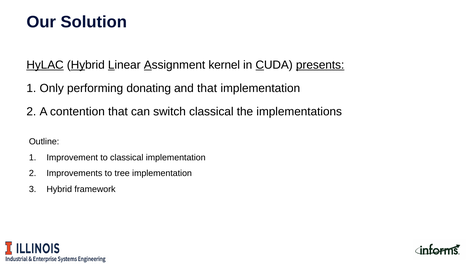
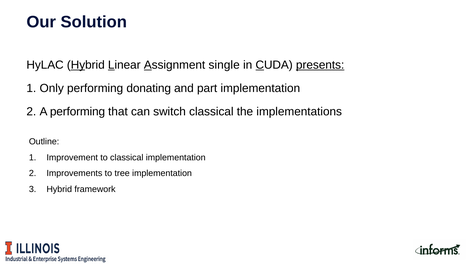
HyLAC underline: present -> none
kernel: kernel -> single
and that: that -> part
A contention: contention -> performing
